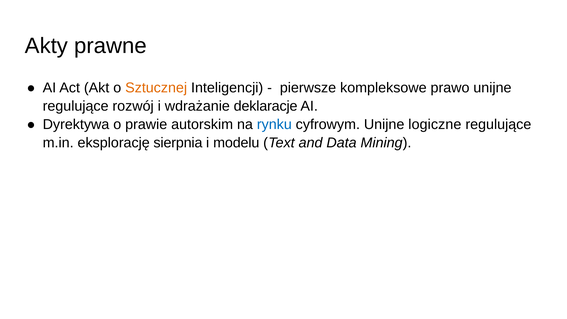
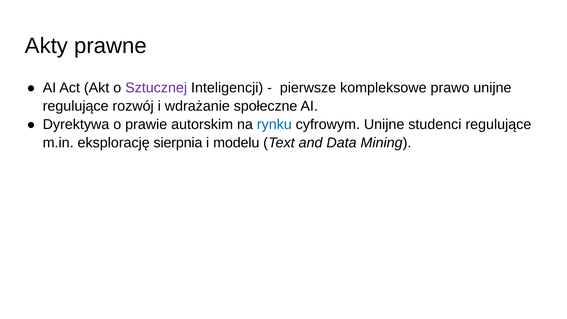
Sztucznej colour: orange -> purple
deklaracje: deklaracje -> społeczne
logiczne: logiczne -> studenci
